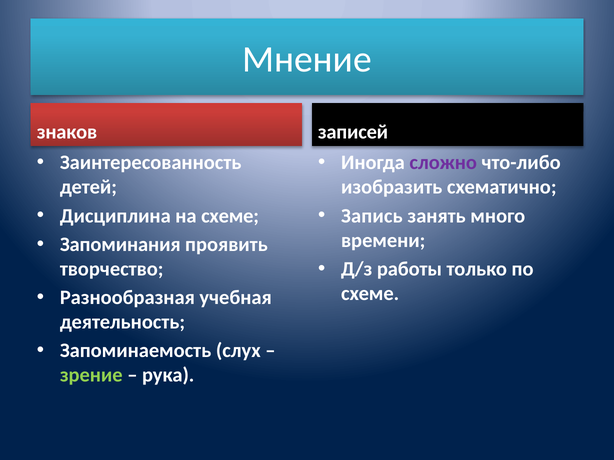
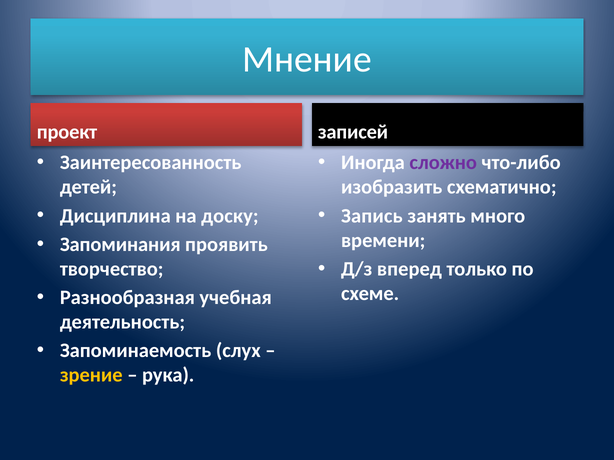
знаков: знаков -> проект
на схеме: схеме -> доску
работы: работы -> вперед
зрение colour: light green -> yellow
